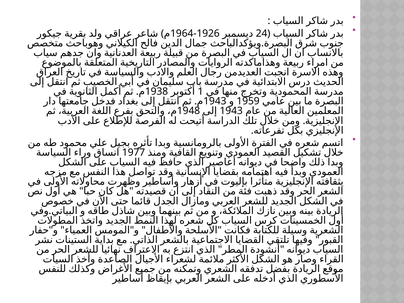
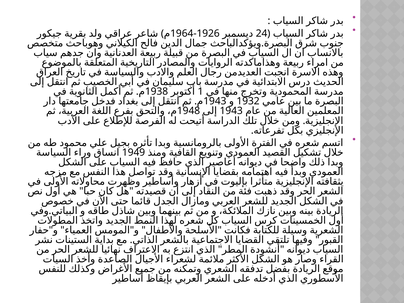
1959: 1959 -> 1932
1977: 1977 -> 1949
